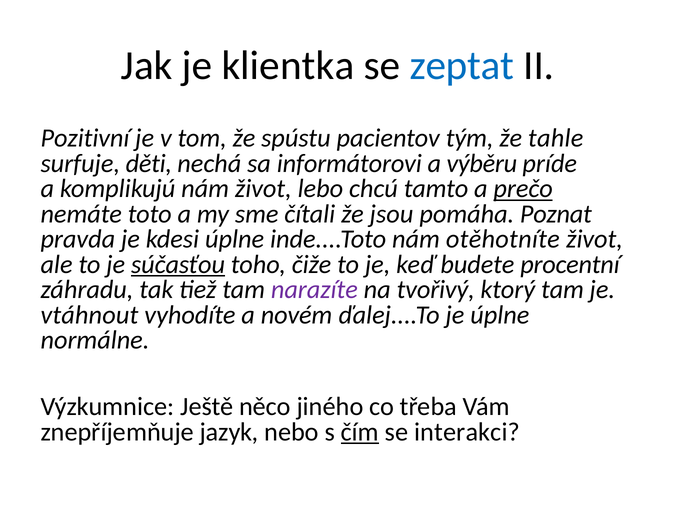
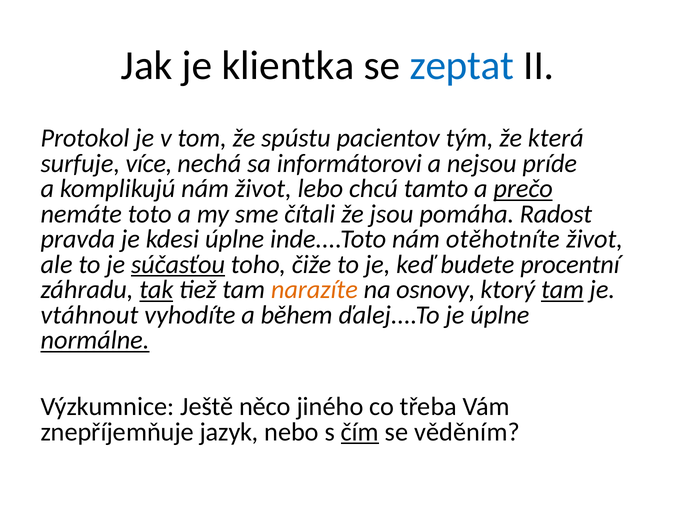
Pozitivní: Pozitivní -> Protokol
tahle: tahle -> která
děti: děti -> více
výběru: výběru -> nejsou
Poznat: Poznat -> Radost
tak underline: none -> present
narazíte colour: purple -> orange
tvořivý: tvořivý -> osnovy
tam at (562, 290) underline: none -> present
novém: novém -> během
normálne underline: none -> present
interakci: interakci -> věděním
